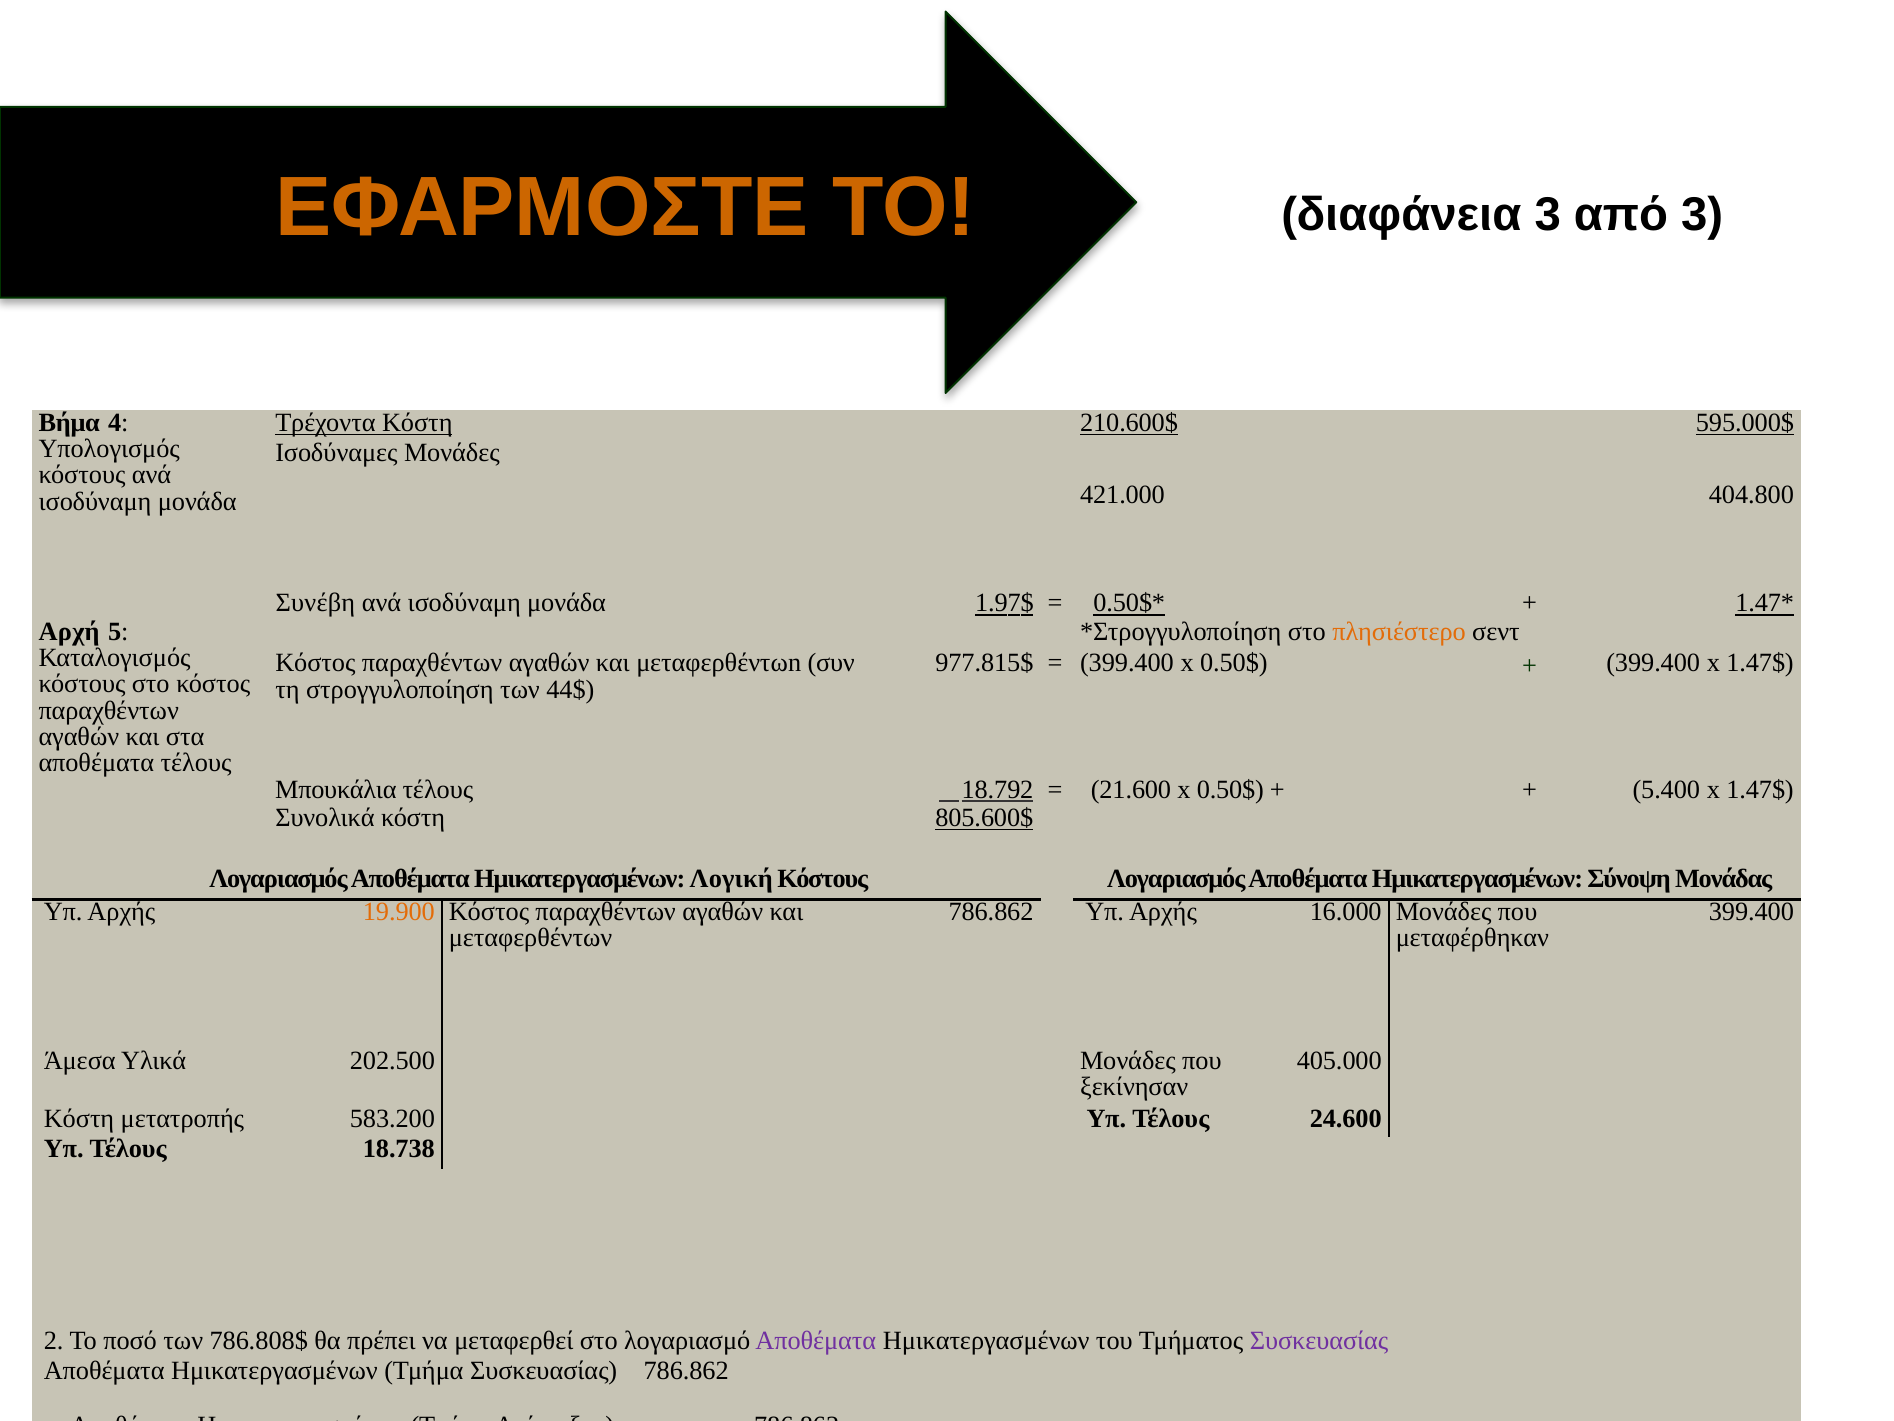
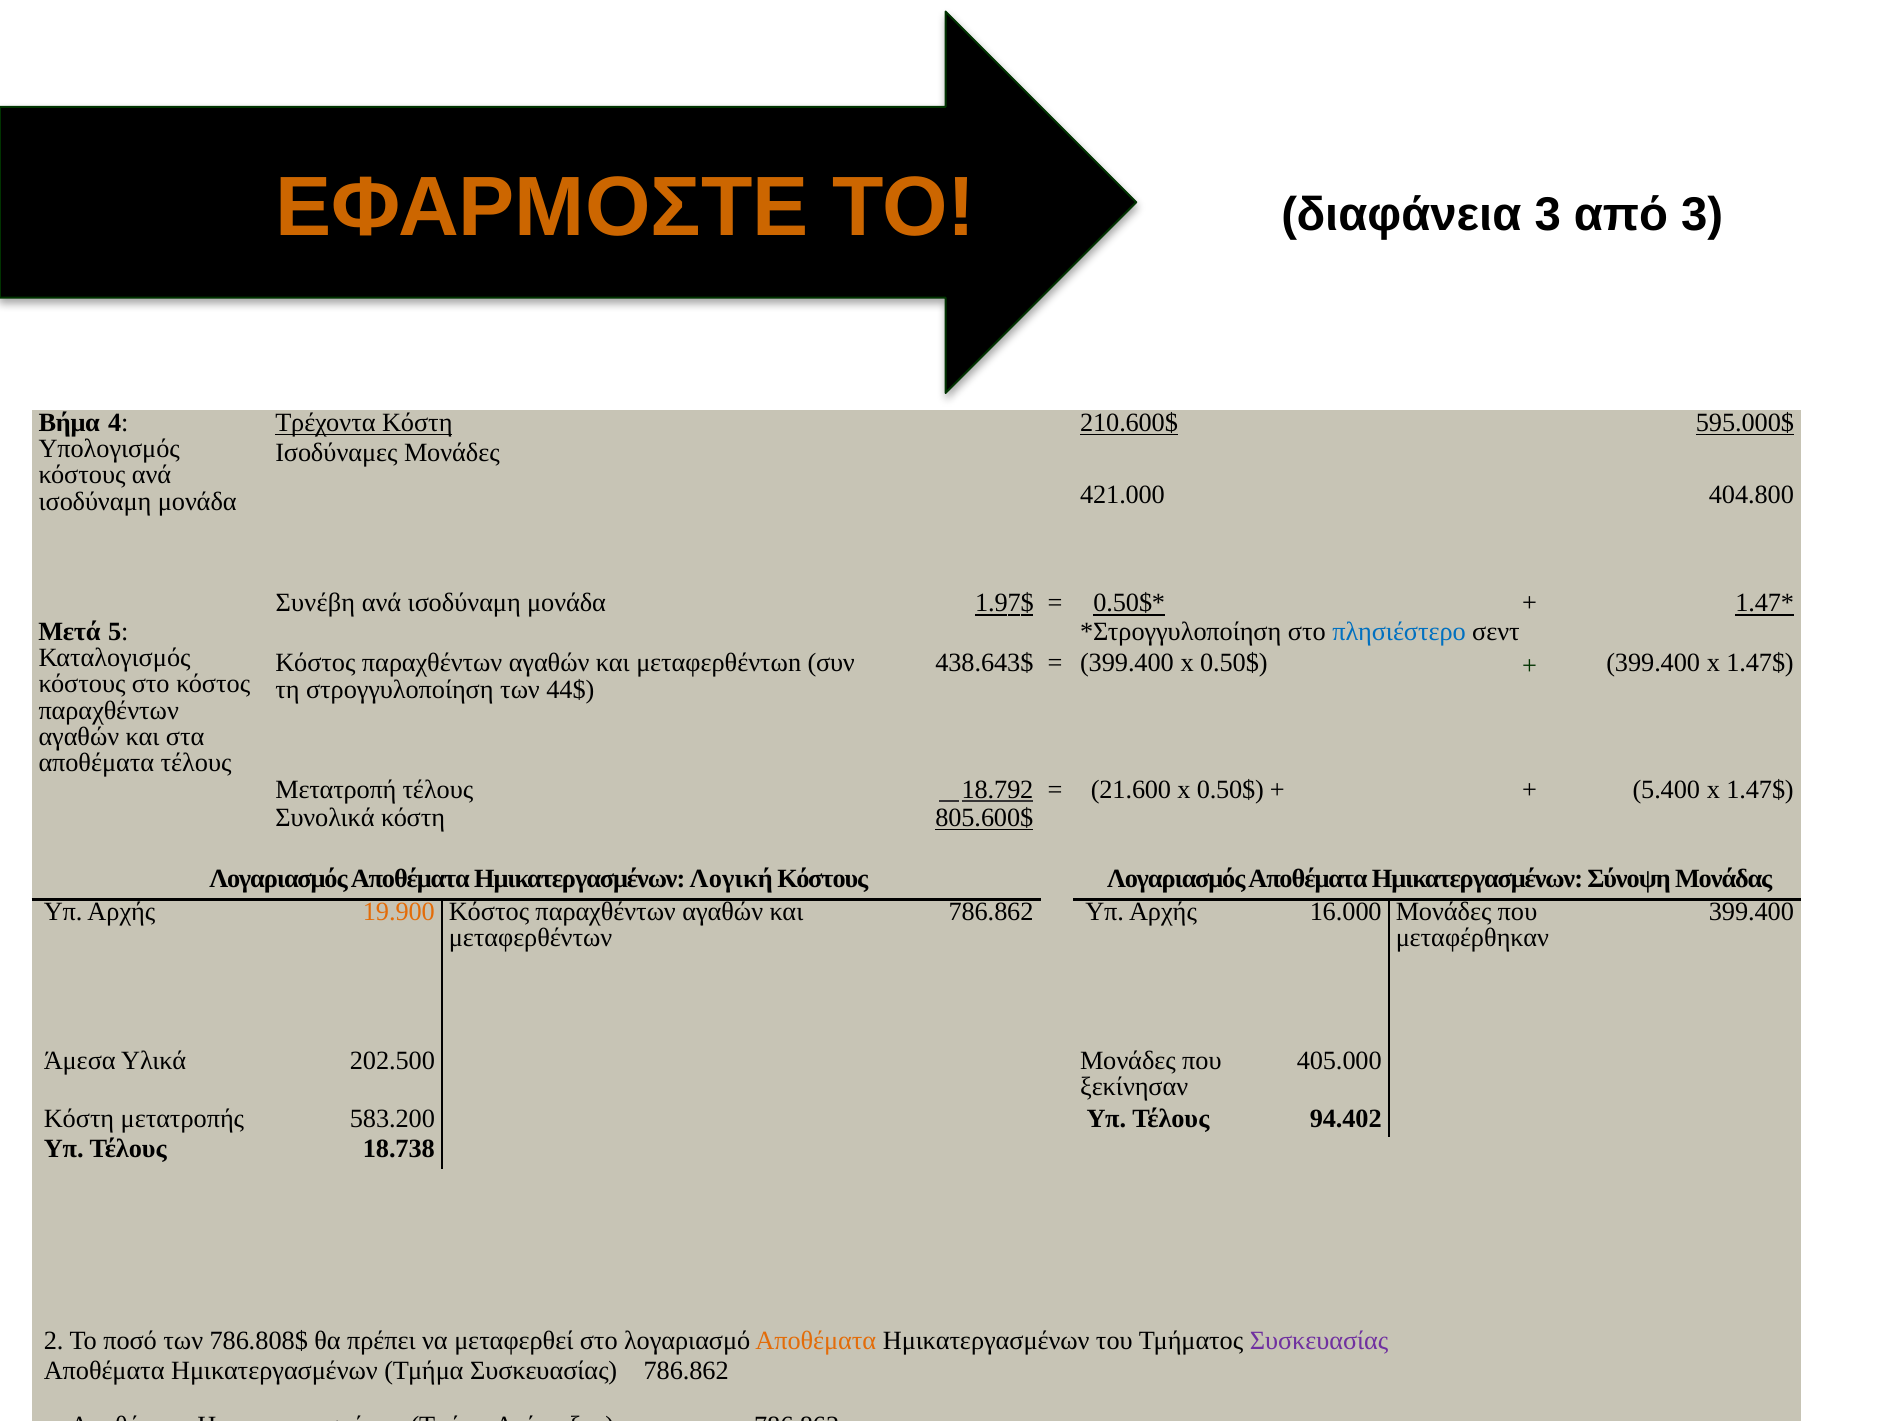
Αρχή: Αρχή -> Μετά
πλησιέστερο colour: orange -> blue
977.815$: 977.815$ -> 438.643$
Μπουκάλια: Μπουκάλια -> Μετατροπή
24.600: 24.600 -> 94.402
Αποθέματα at (816, 1340) colour: purple -> orange
